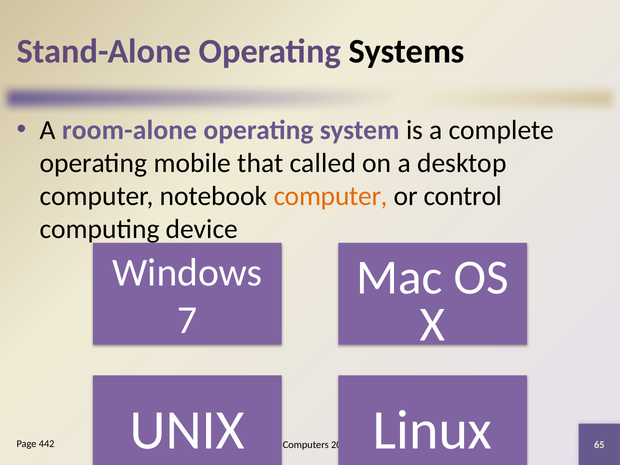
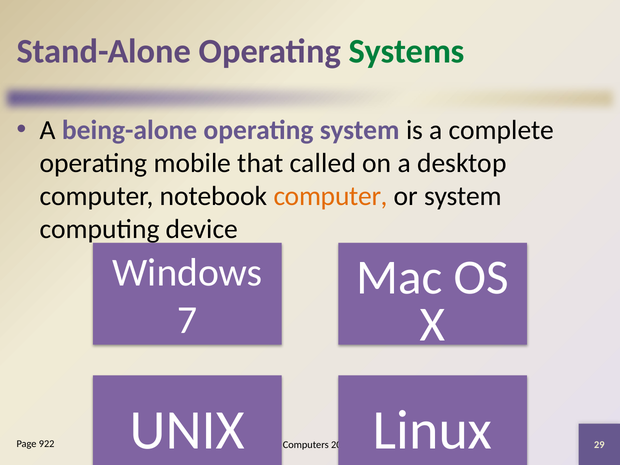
Systems colour: black -> green
room-alone: room-alone -> being-alone
or control: control -> system
442: 442 -> 922
65: 65 -> 29
